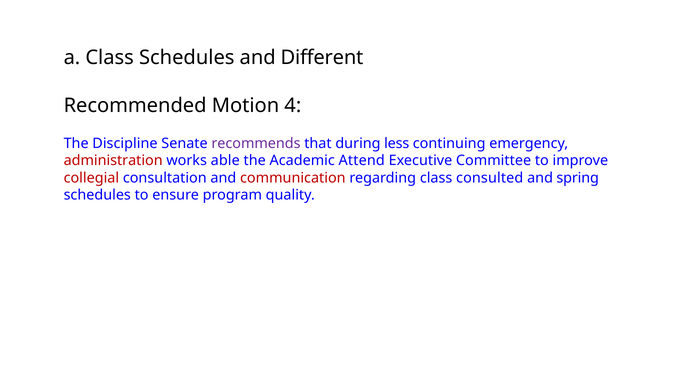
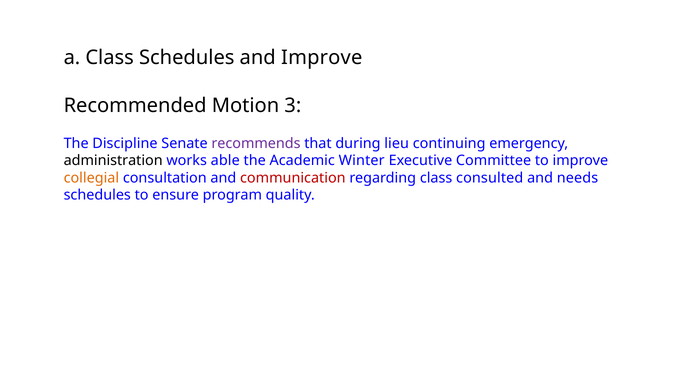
and Different: Different -> Improve
4: 4 -> 3
less: less -> lieu
administration colour: red -> black
Attend: Attend -> Winter
collegial colour: red -> orange
spring: spring -> needs
